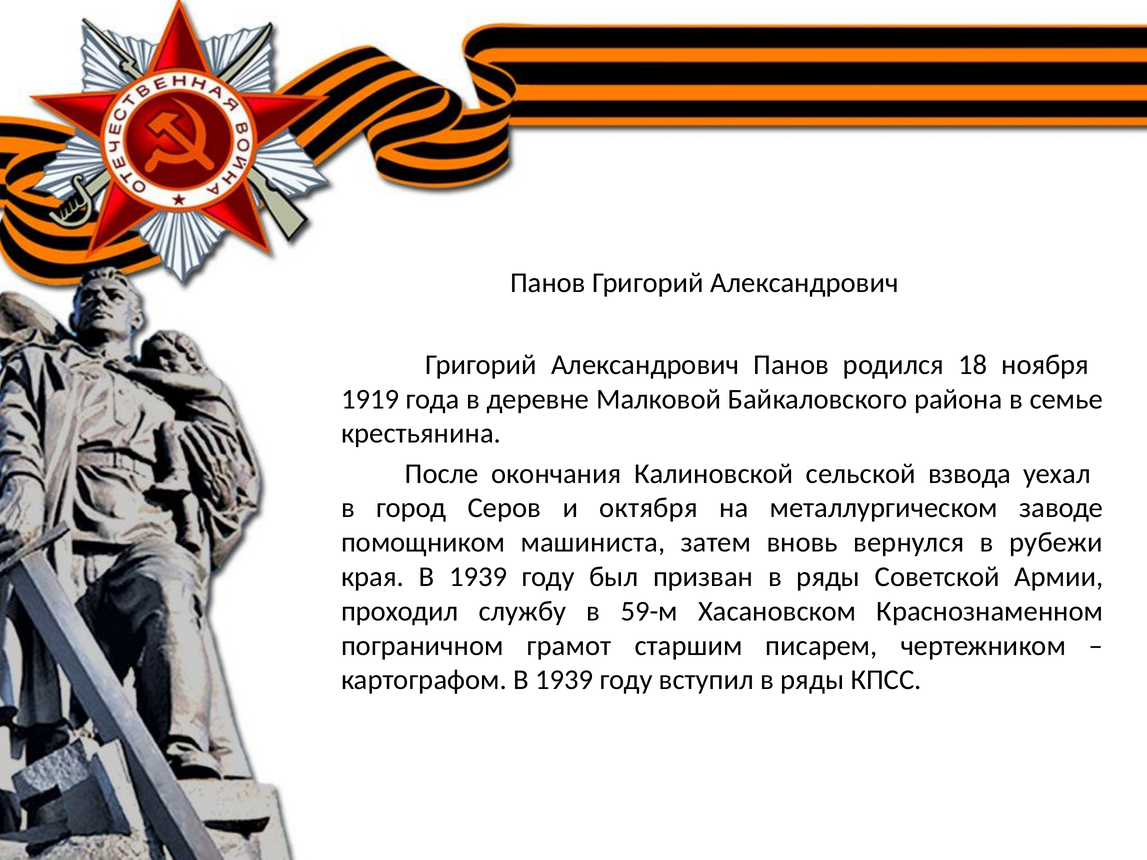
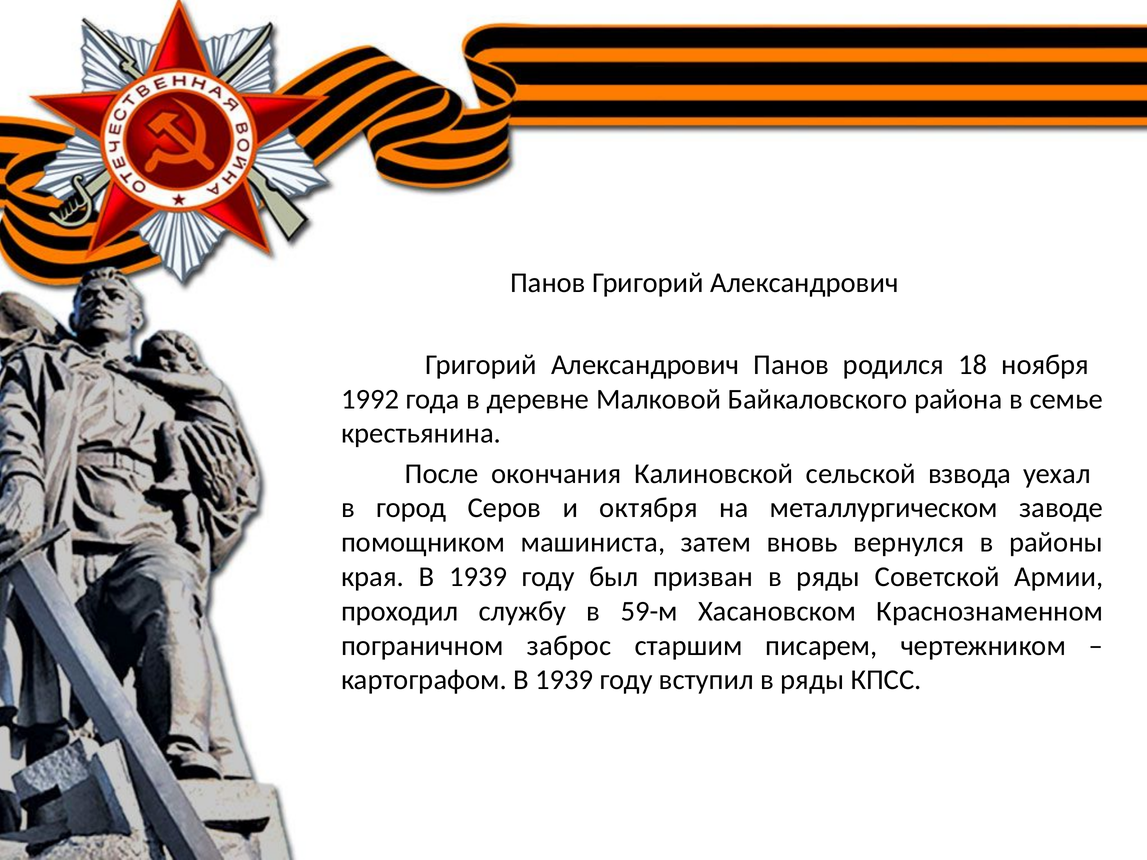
1919: 1919 -> 1992
рубежи: рубежи -> районы
грамот: грамот -> заброс
